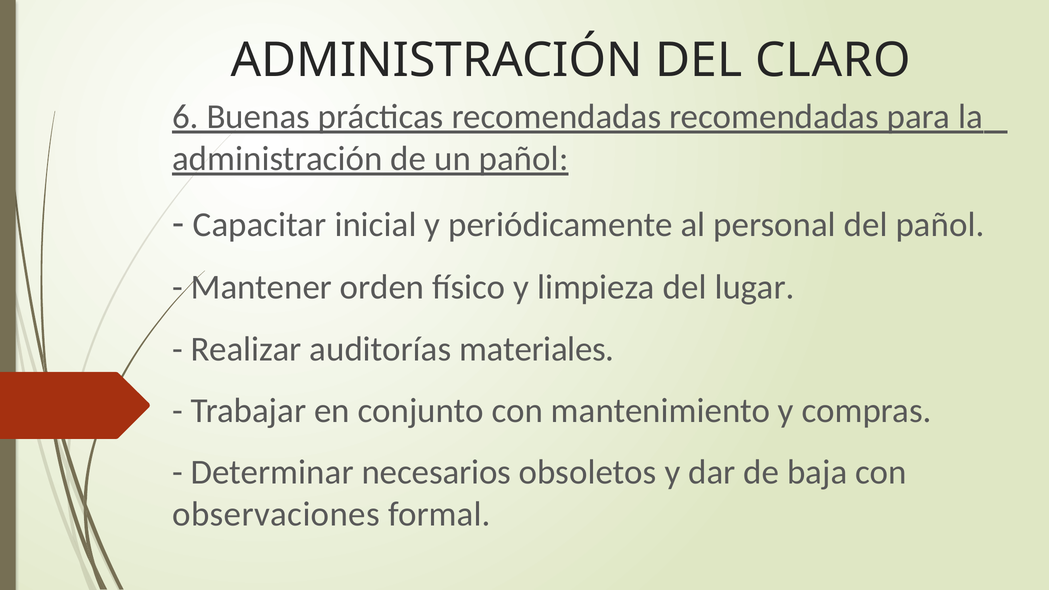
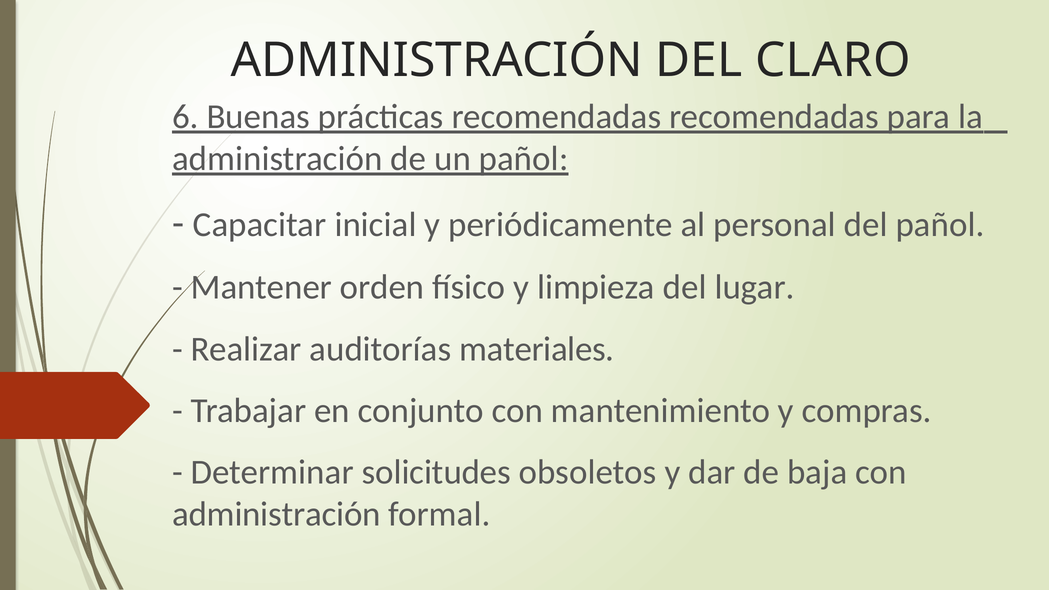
necesarios: necesarios -> solicitudes
observaciones at (276, 514): observaciones -> administración
